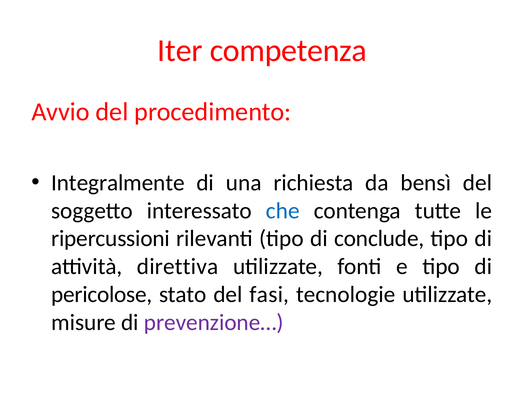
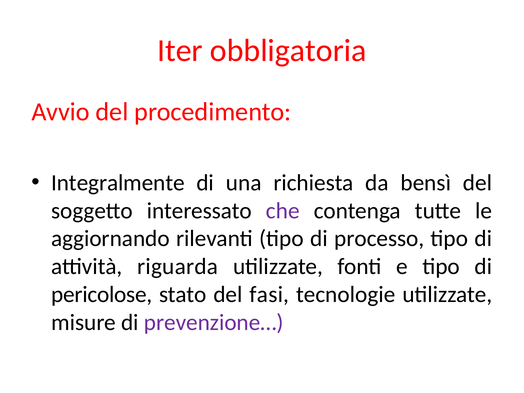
competenza: competenza -> obbligatoria
che colour: blue -> purple
ripercussioni: ripercussioni -> aggiornando
conclude: conclude -> processo
direttiva: direttiva -> riguarda
